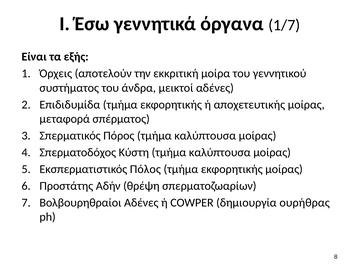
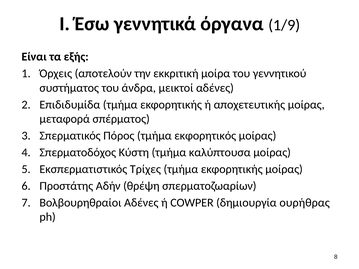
1/7: 1/7 -> 1/9
Πόρος τμήμα καλύπτουσα: καλύπτουσα -> εκφορητικός
Πόλος: Πόλος -> Τρίχες
